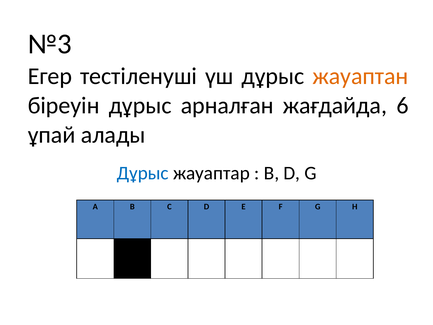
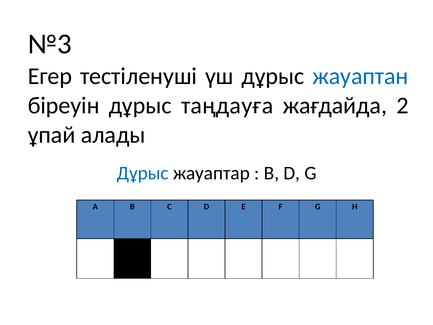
жауаптан colour: orange -> blue
арналған: арналған -> таңдауға
6: 6 -> 2
